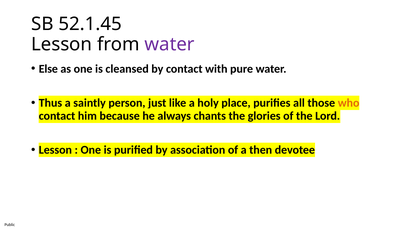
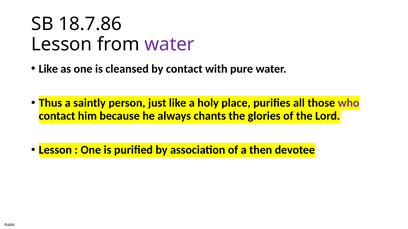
52.1.45: 52.1.45 -> 18.7.86
Else at (48, 69): Else -> Like
who colour: orange -> purple
